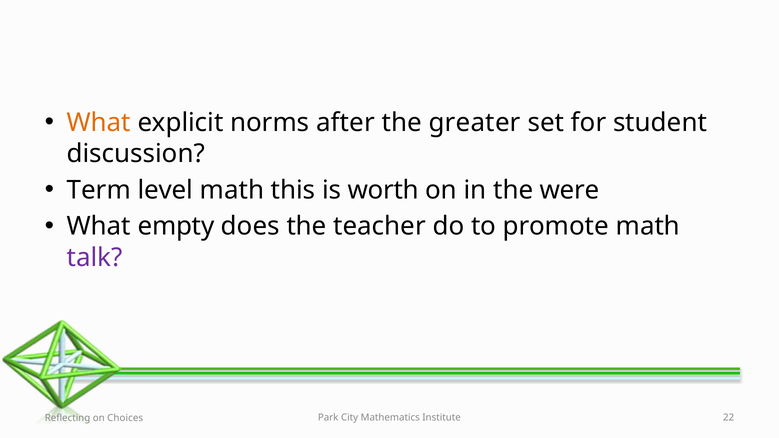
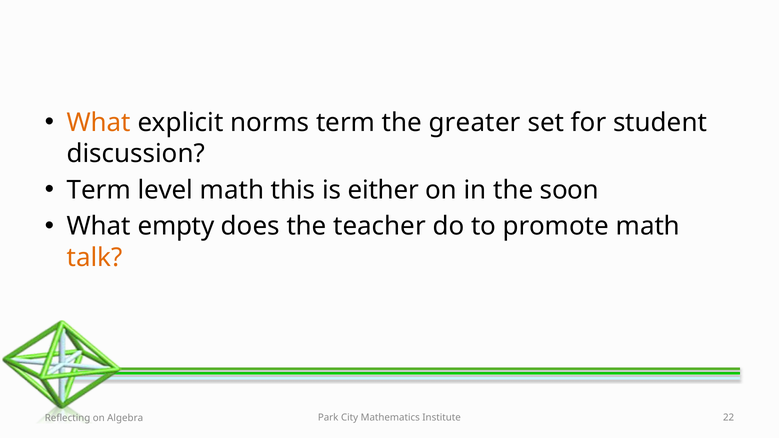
norms after: after -> term
worth: worth -> either
were: were -> soon
talk colour: purple -> orange
Choices: Choices -> Algebra
